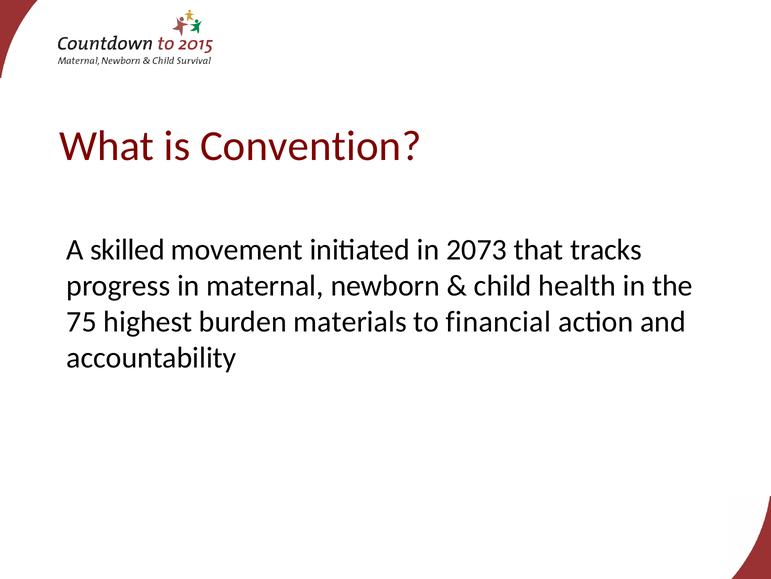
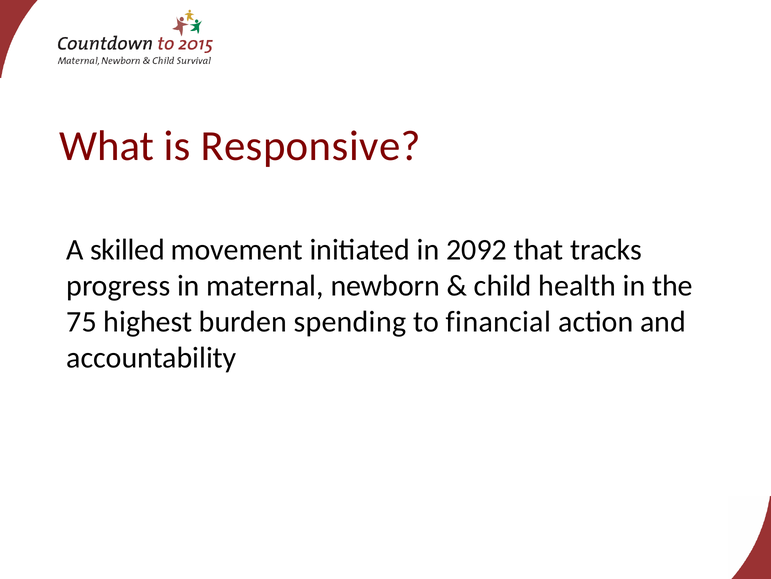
Convention: Convention -> Responsive
2073: 2073 -> 2092
materials: materials -> spending
